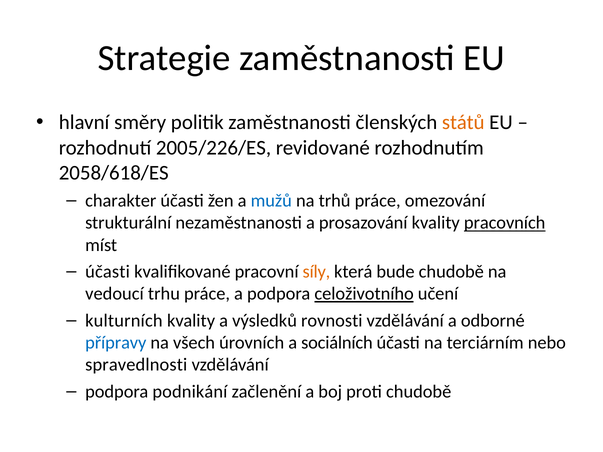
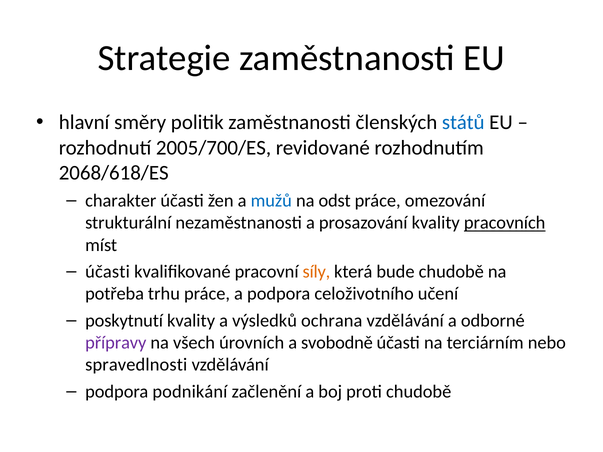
států colour: orange -> blue
2005/226/ES: 2005/226/ES -> 2005/700/ES
2058/618/ES: 2058/618/ES -> 2068/618/ES
trhů: trhů -> odst
vedoucí: vedoucí -> potřeba
celoživotního underline: present -> none
kulturních: kulturních -> poskytnutí
rovnosti: rovnosti -> ochrana
přípravy colour: blue -> purple
sociálních: sociálních -> svobodně
